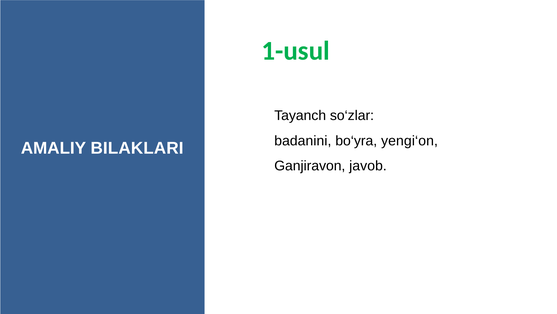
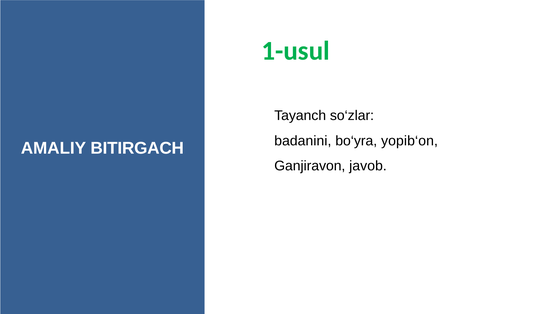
yеngi‘on: yеngi‘on -> yopib‘on
BILAKLARI: BILAKLARI -> BITIRGACH
